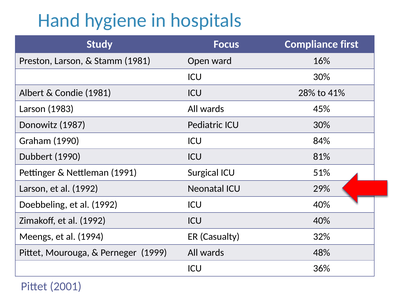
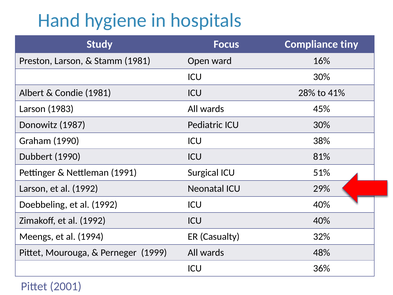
first: first -> tiny
84%: 84% -> 38%
